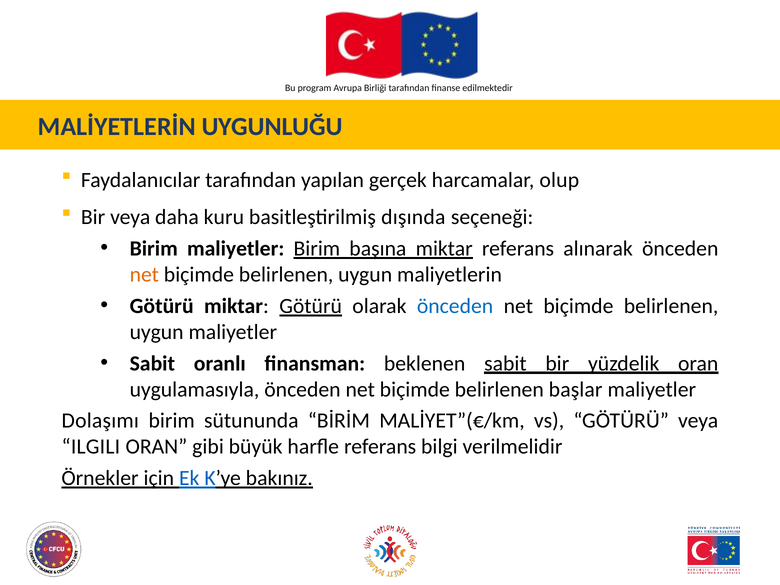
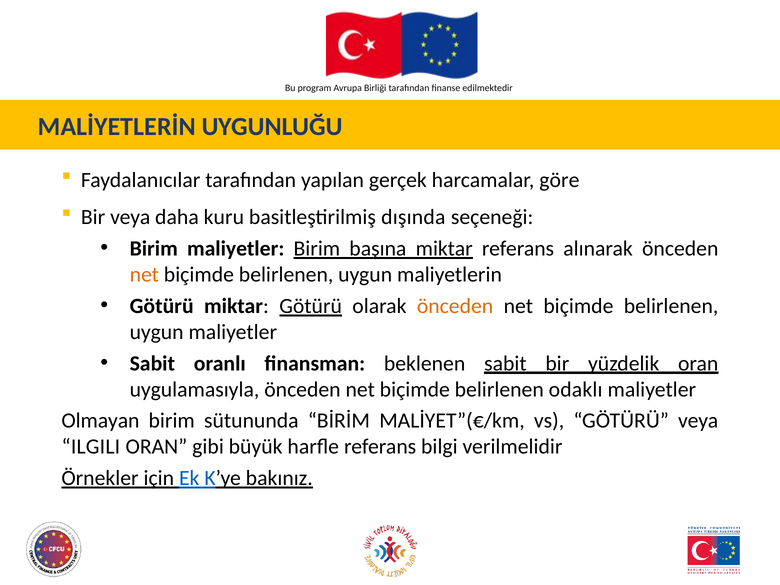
olup: olup -> göre
önceden at (455, 306) colour: blue -> orange
başlar: başlar -> odaklı
Dolaşımı: Dolaşımı -> Olmayan
